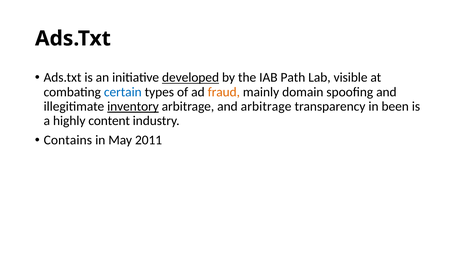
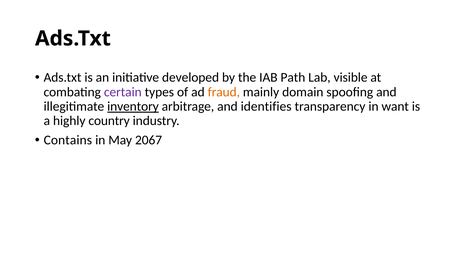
developed underline: present -> none
certain colour: blue -> purple
and arbitrage: arbitrage -> identifies
been: been -> want
content: content -> country
2011: 2011 -> 2067
